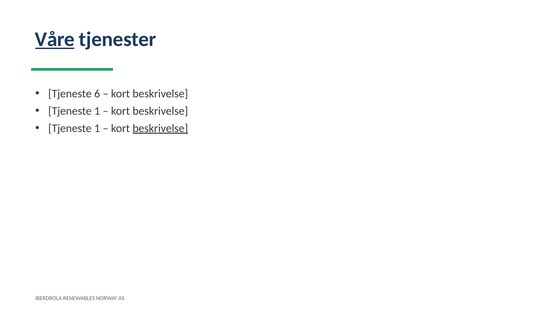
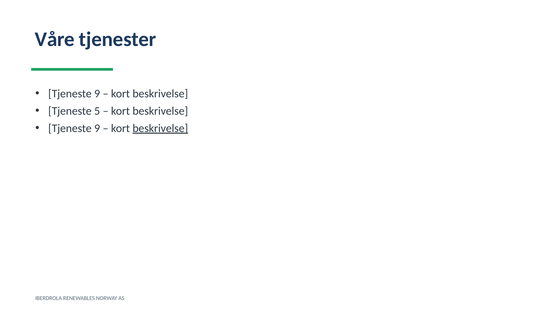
Våre underline: present -> none
6 at (97, 94): 6 -> 9
1 at (97, 111): 1 -> 5
1 at (97, 128): 1 -> 9
